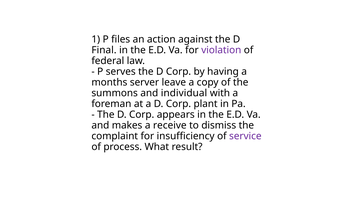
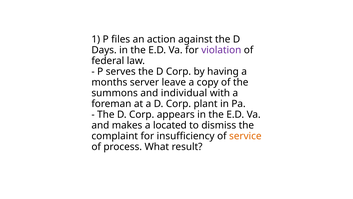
Final: Final -> Days
receive: receive -> located
service colour: purple -> orange
